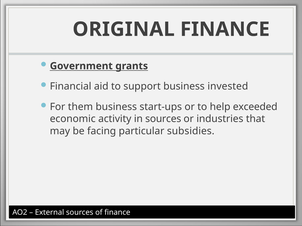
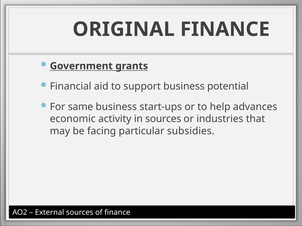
invested: invested -> potential
them: them -> same
exceeded: exceeded -> advances
